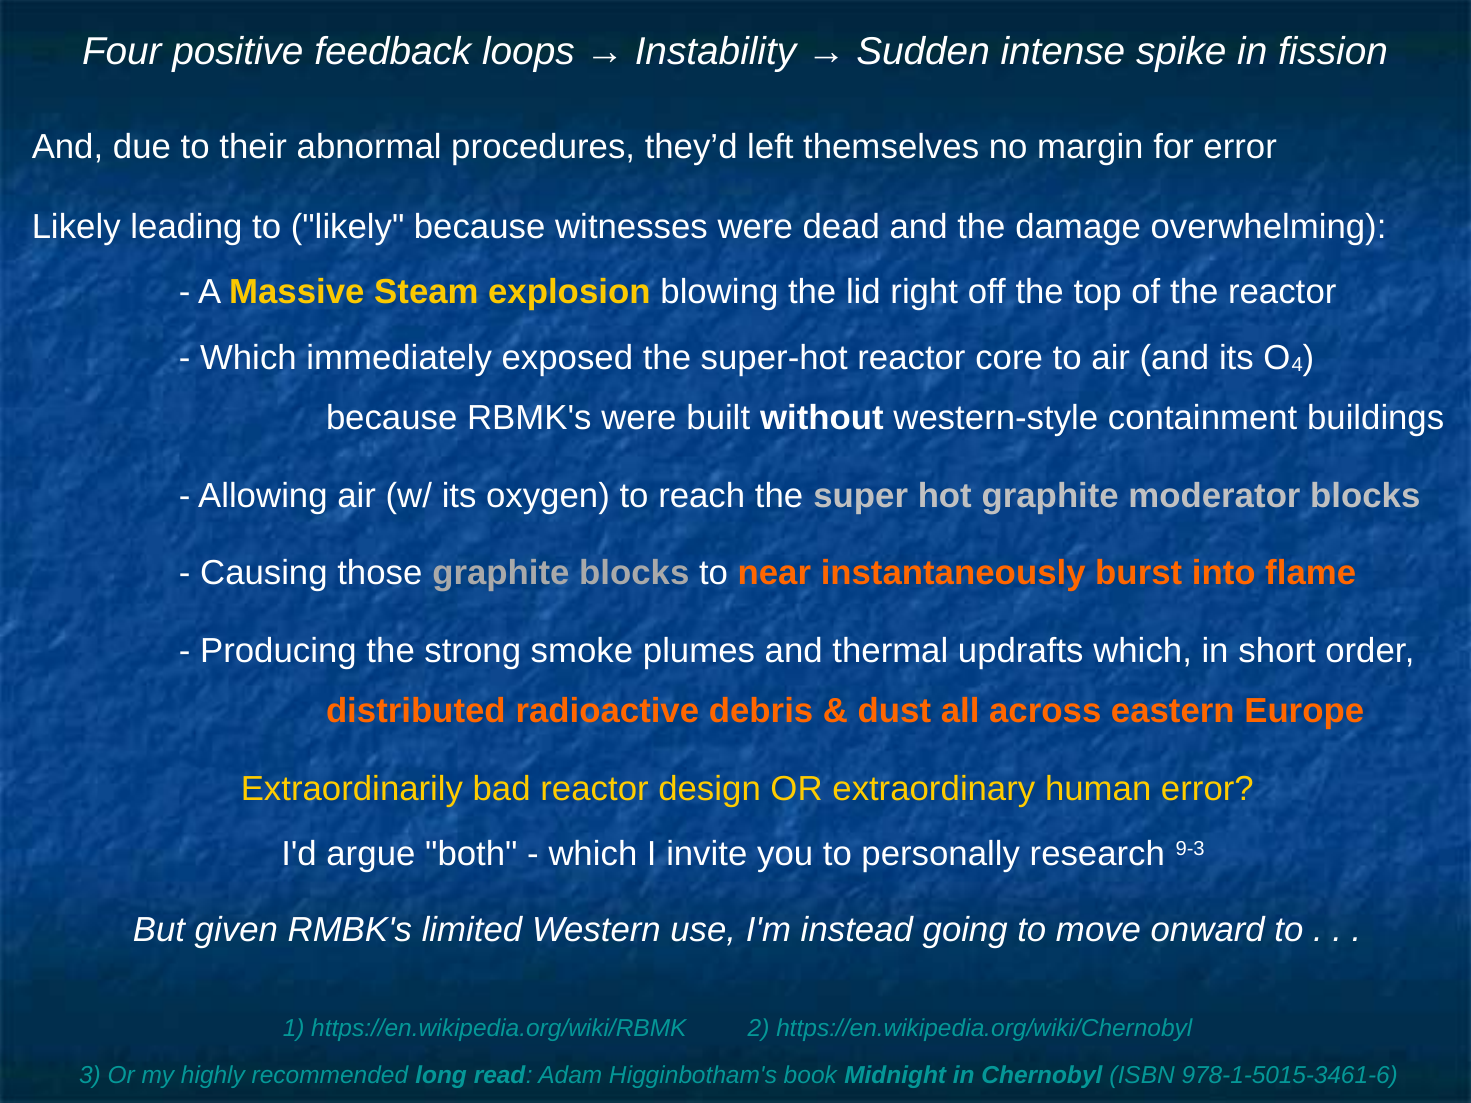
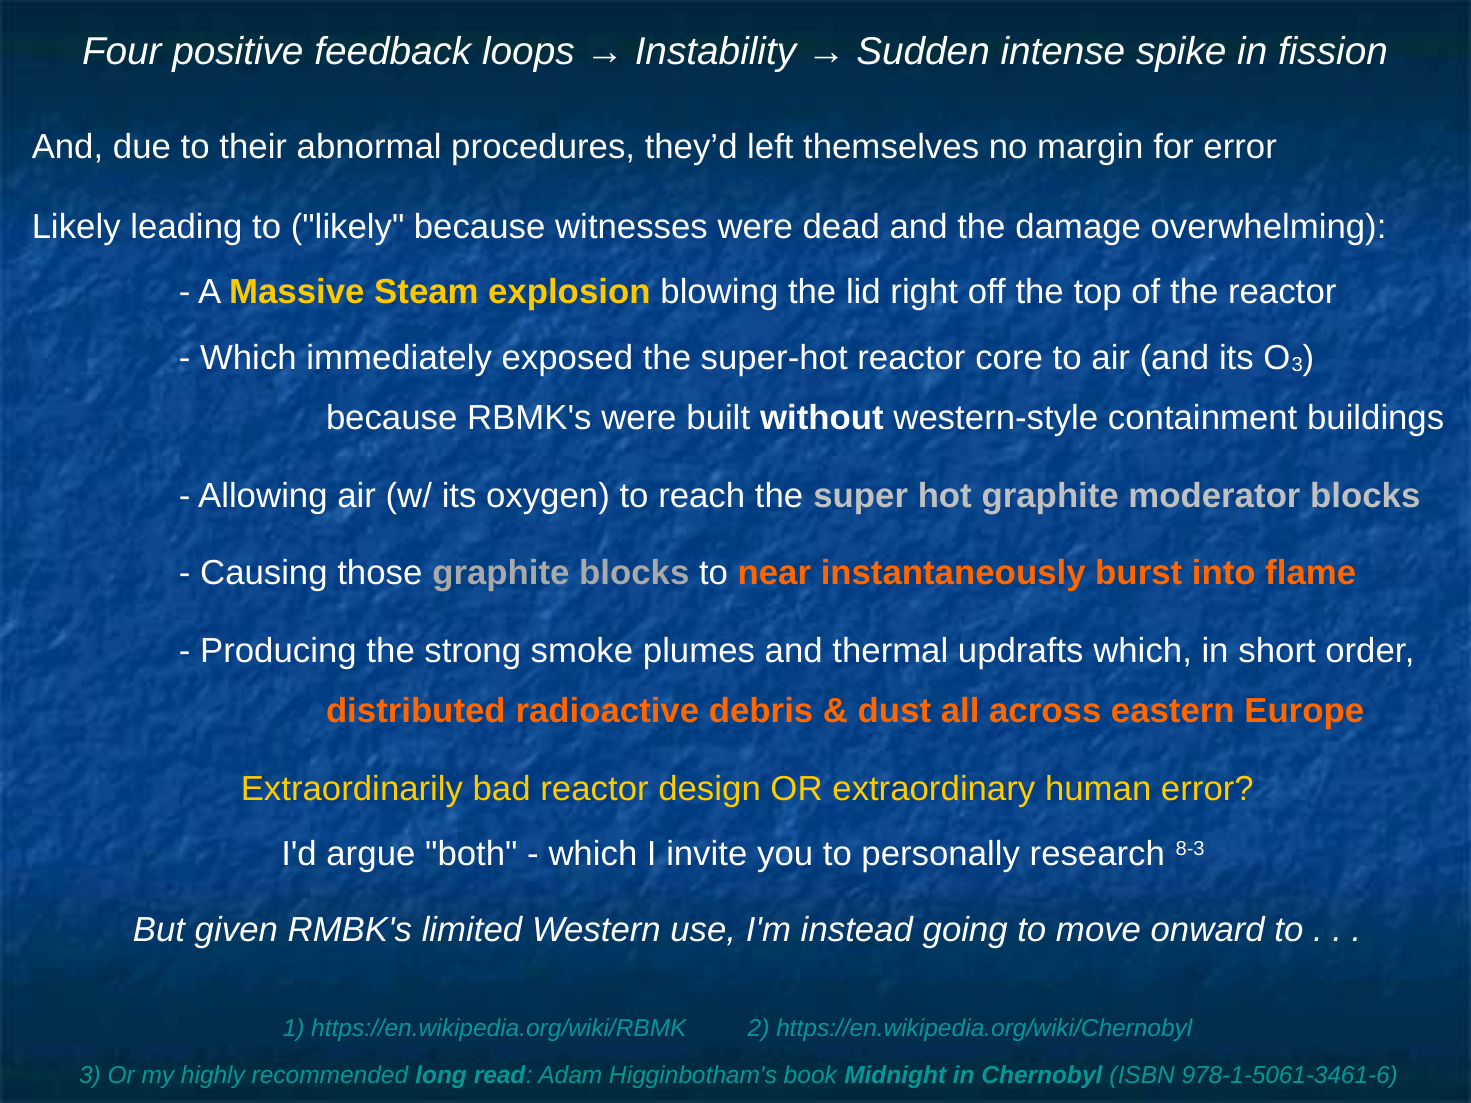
4 at (1297, 364): 4 -> 3
9-3: 9-3 -> 8-3
978-1-5015-3461-6: 978-1-5015-3461-6 -> 978-1-5061-3461-6
